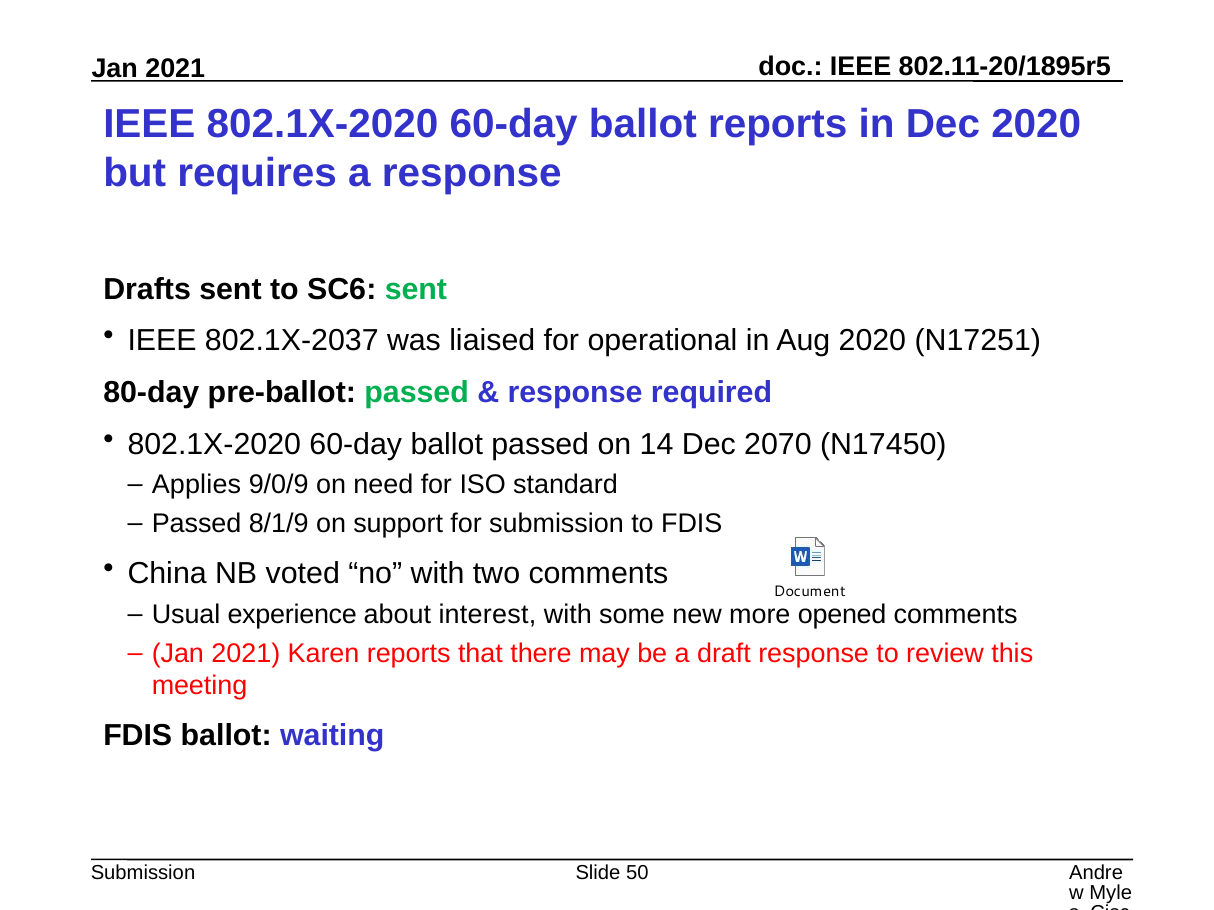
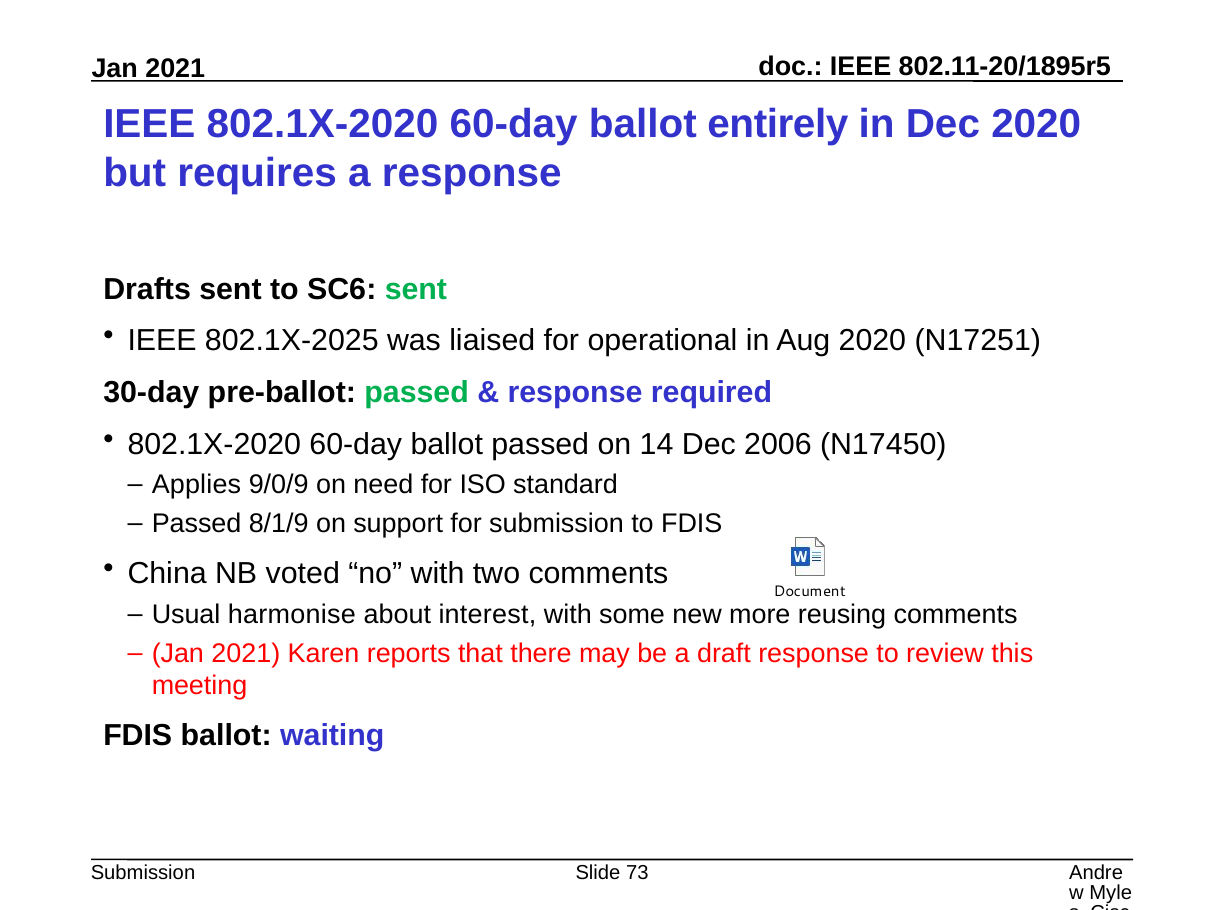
ballot reports: reports -> entirely
802.1X-2037: 802.1X-2037 -> 802.1X-2025
80-day: 80-day -> 30-day
2070: 2070 -> 2006
experience: experience -> harmonise
opened: opened -> reusing
50: 50 -> 73
